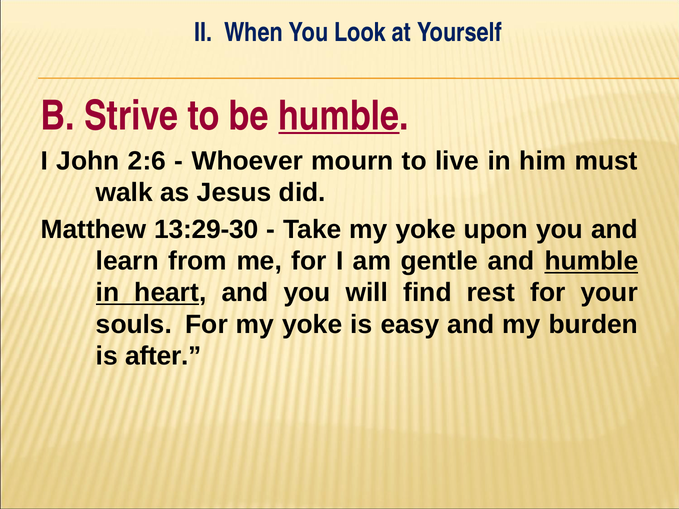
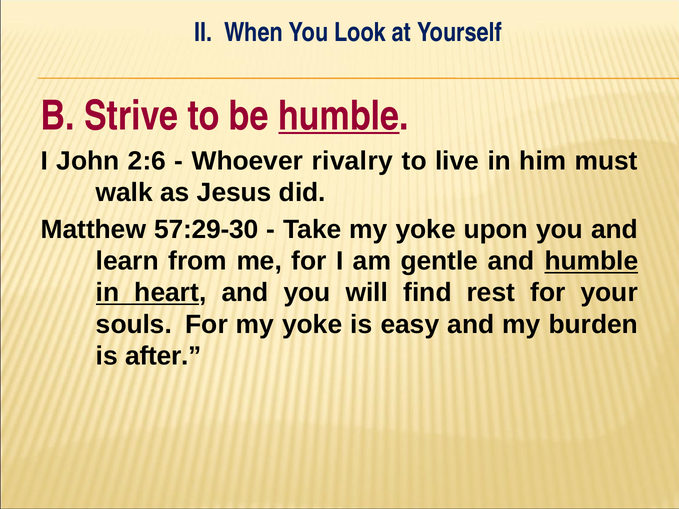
mourn: mourn -> rivalry
13:29-30: 13:29-30 -> 57:29-30
